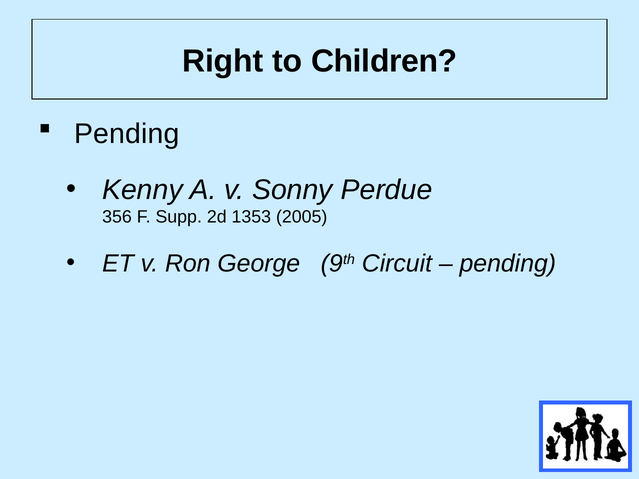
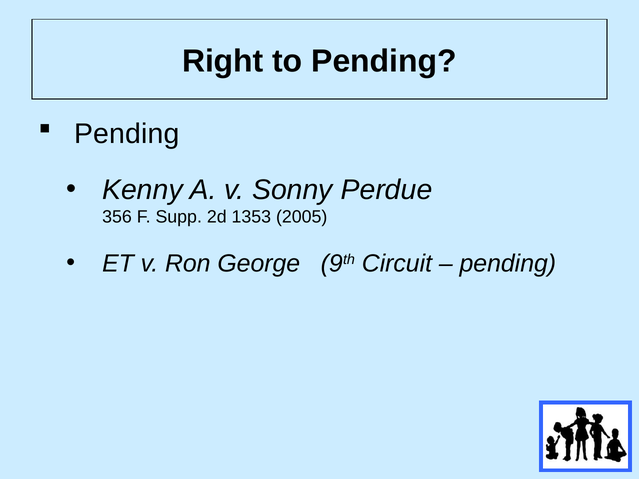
to Children: Children -> Pending
